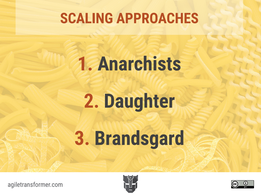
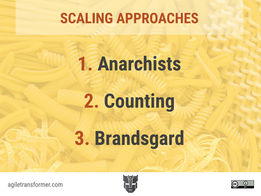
Daughter: Daughter -> Counting
